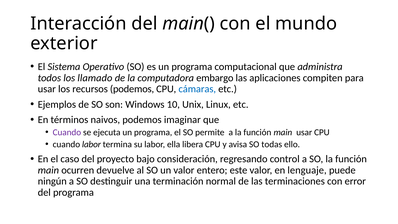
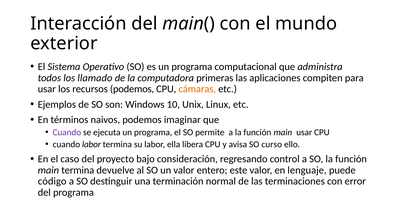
embargo: embargo -> primeras
cámaras colour: blue -> orange
todas: todas -> curso
main ocurren: ocurren -> termina
ningún: ningún -> código
